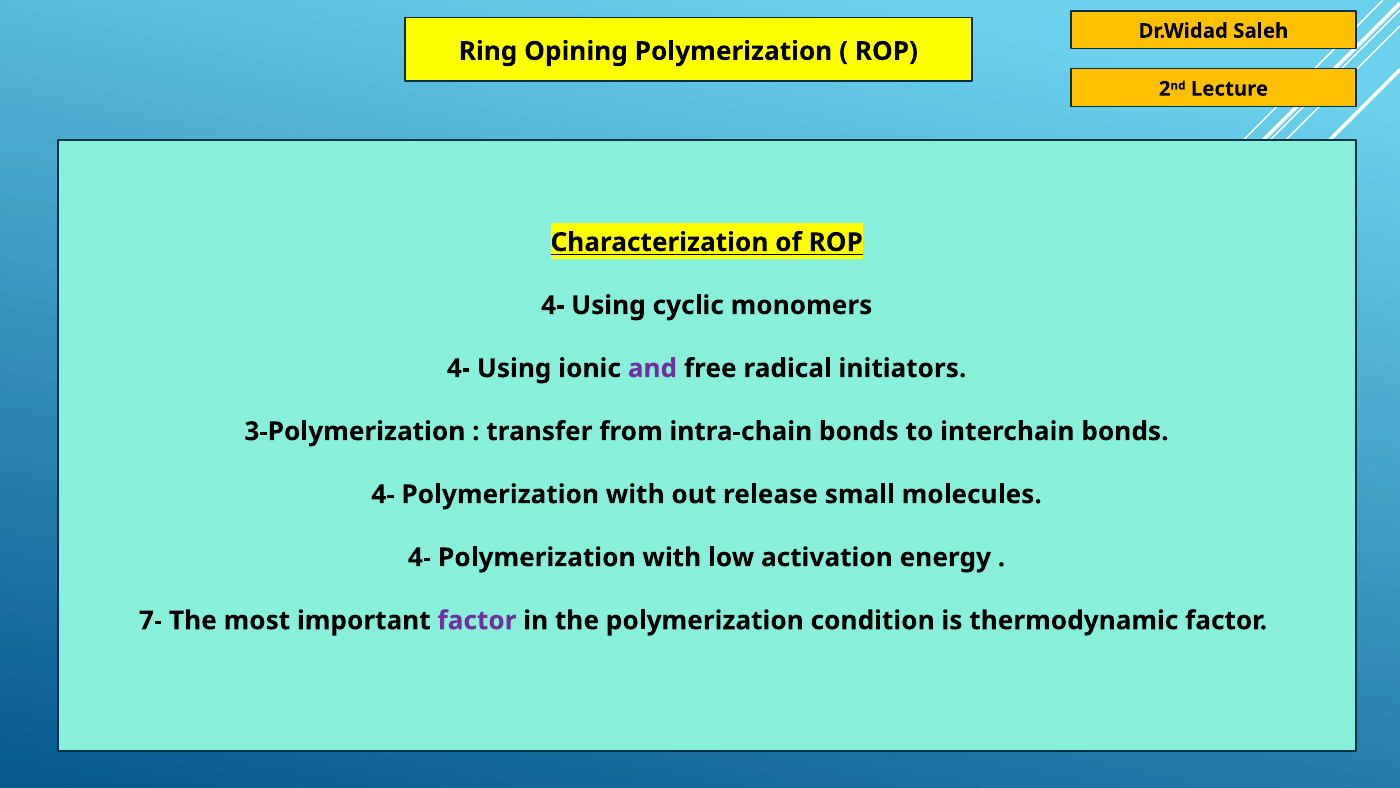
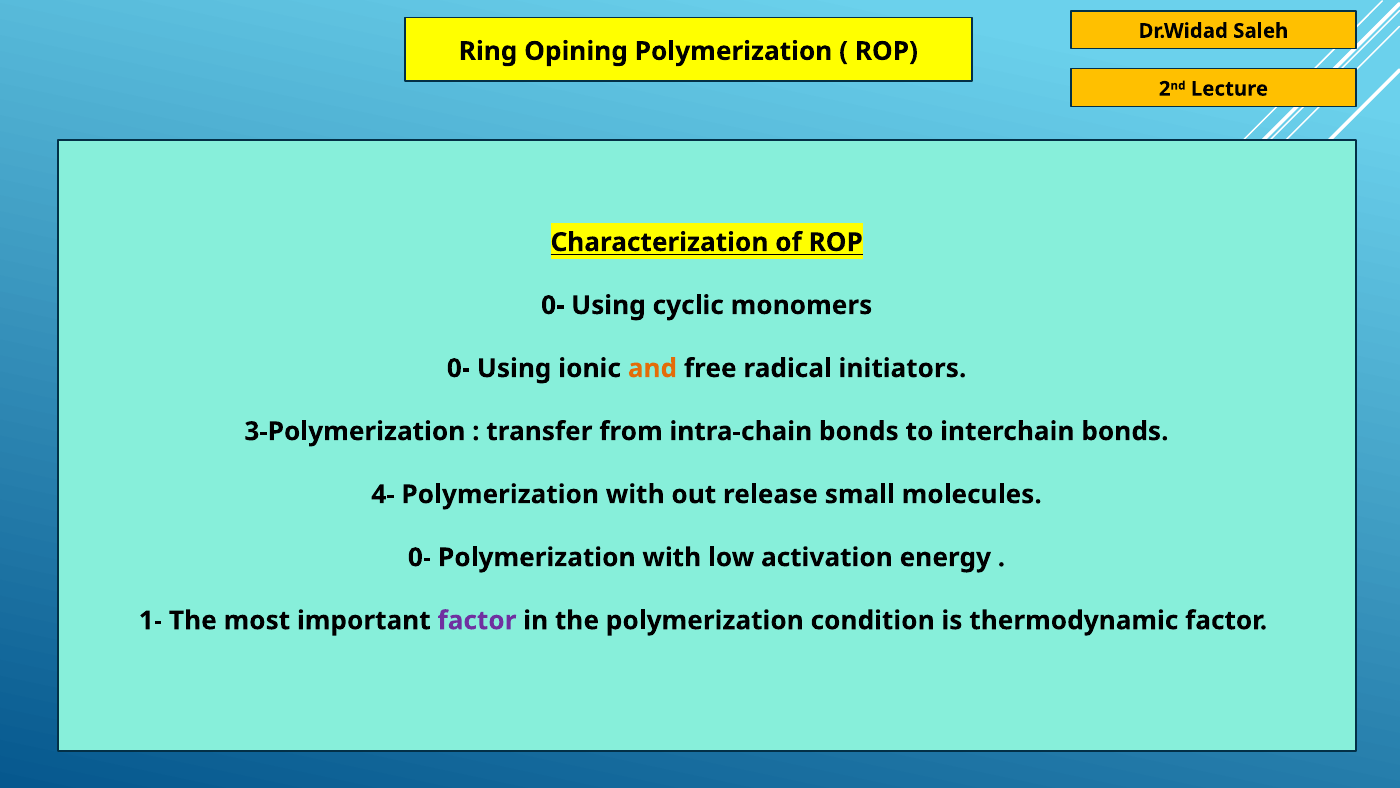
4- at (553, 305): 4- -> 0-
4- at (458, 368): 4- -> 0-
and colour: purple -> orange
4- at (420, 557): 4- -> 0-
7-: 7- -> 1-
